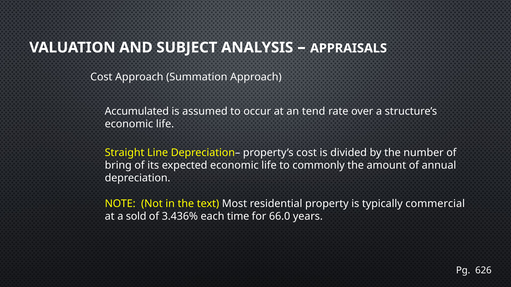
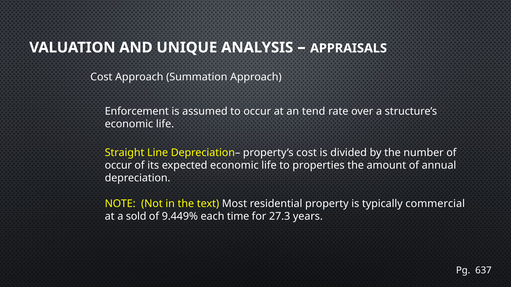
SUBJECT: SUBJECT -> UNIQUE
Accumulated: Accumulated -> Enforcement
bring at (118, 166): bring -> occur
commonly: commonly -> properties
3.436%: 3.436% -> 9.449%
66.0: 66.0 -> 27.3
626: 626 -> 637
